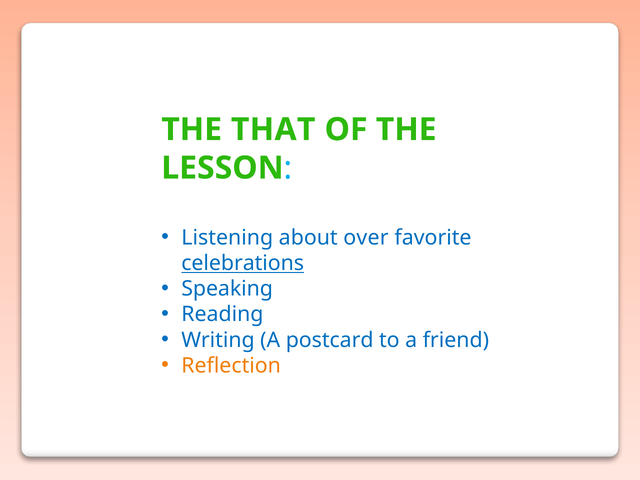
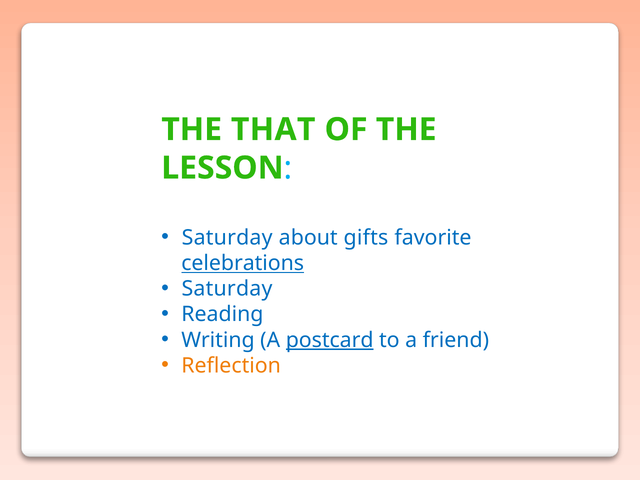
Listening at (227, 238): Listening -> Saturday
over: over -> gifts
Speaking at (227, 289): Speaking -> Saturday
postcard underline: none -> present
